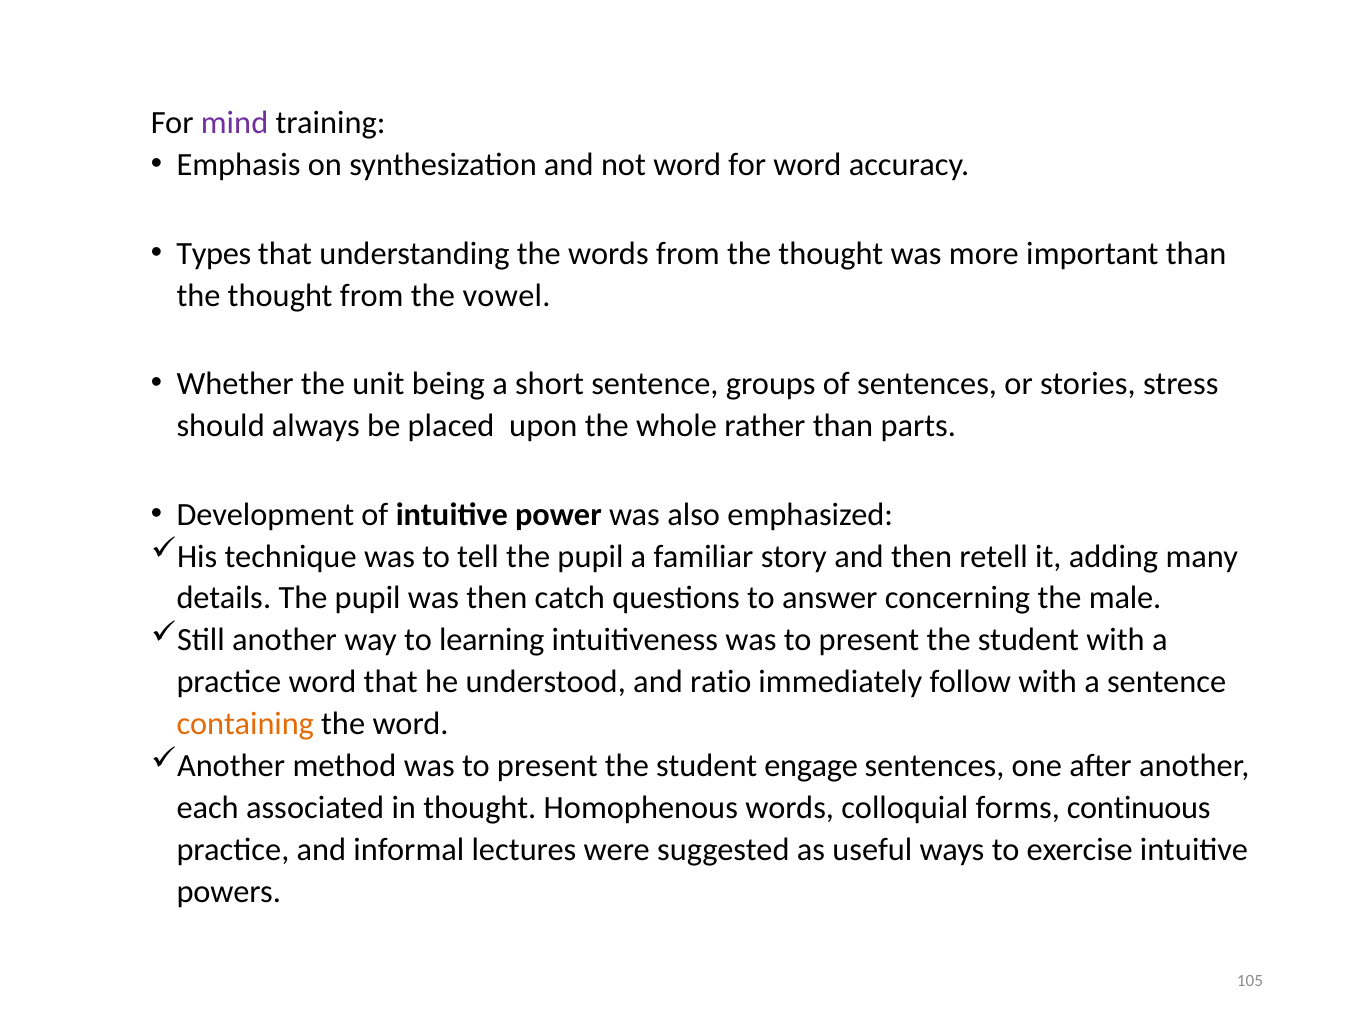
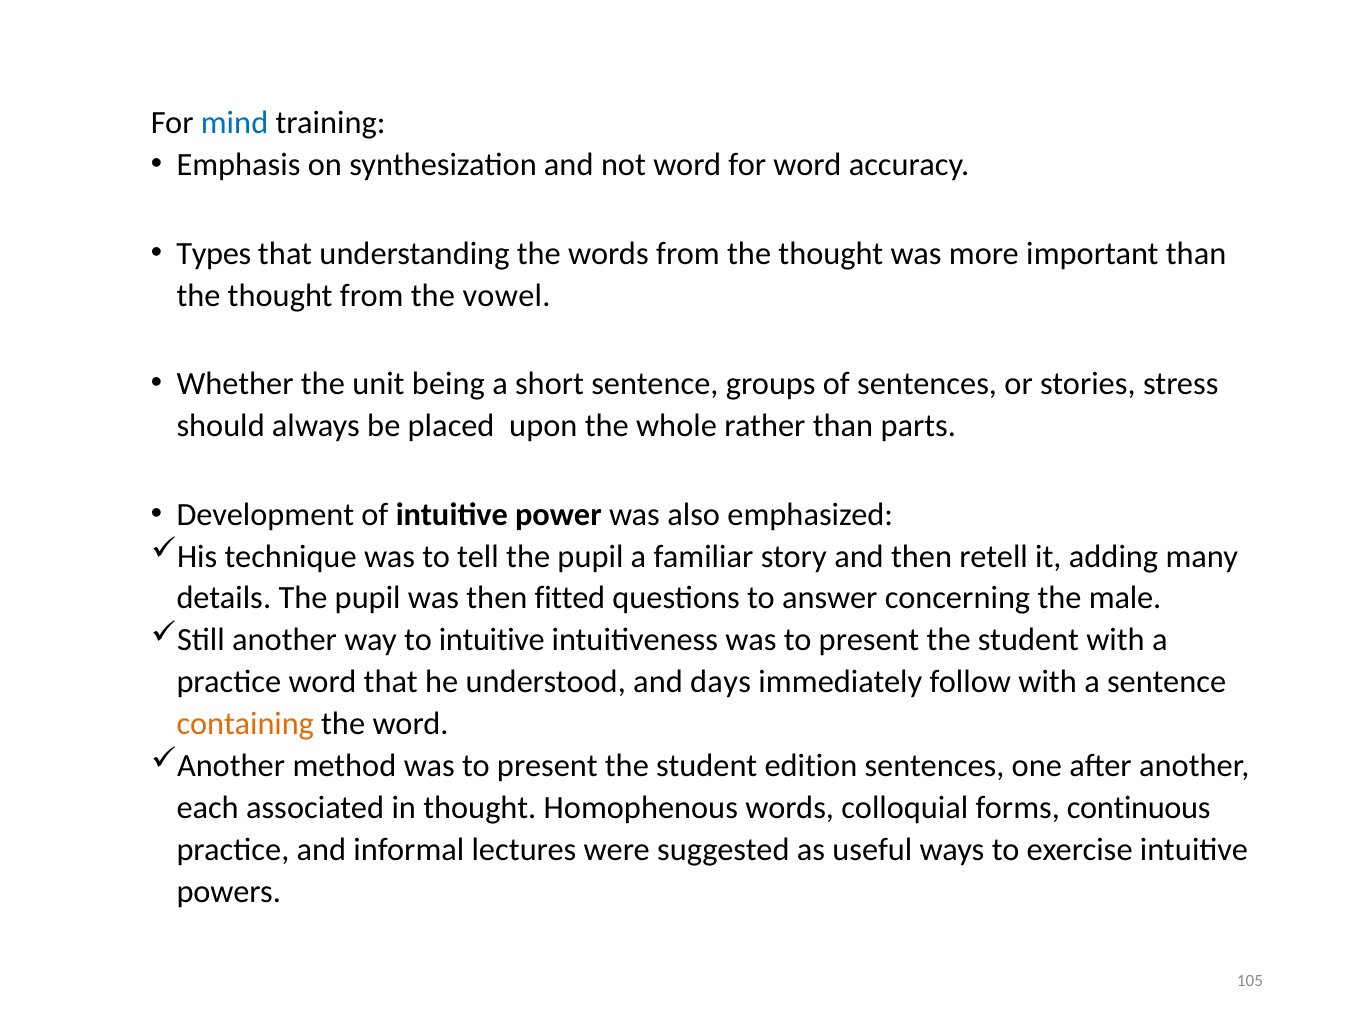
mind colour: purple -> blue
catch: catch -> fitted
to learning: learning -> intuitive
ratio: ratio -> days
engage: engage -> edition
